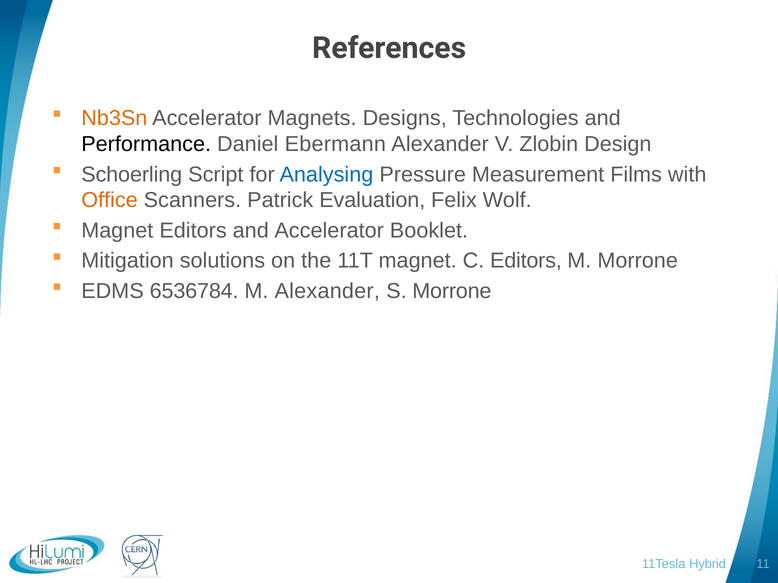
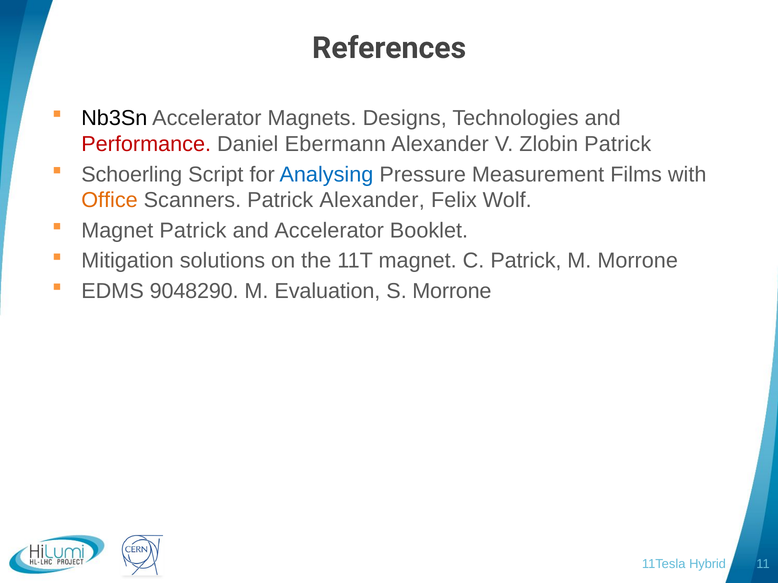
Nb3Sn colour: orange -> black
Performance colour: black -> red
Zlobin Design: Design -> Patrick
Patrick Evaluation: Evaluation -> Alexander
Magnet Editors: Editors -> Patrick
C Editors: Editors -> Patrick
6536784: 6536784 -> 9048290
M Alexander: Alexander -> Evaluation
